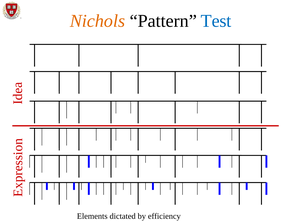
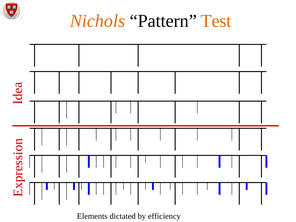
Test colour: blue -> orange
